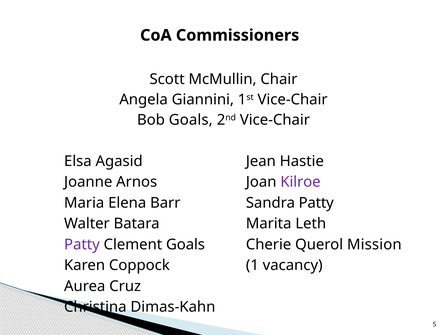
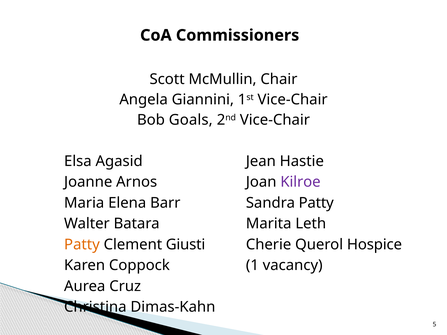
Patty at (82, 245) colour: purple -> orange
Clement Goals: Goals -> Giusti
Mission: Mission -> Hospice
